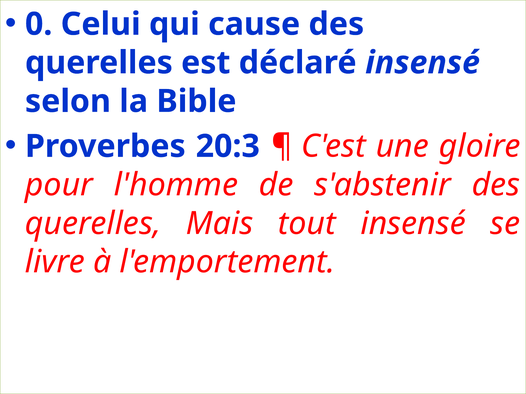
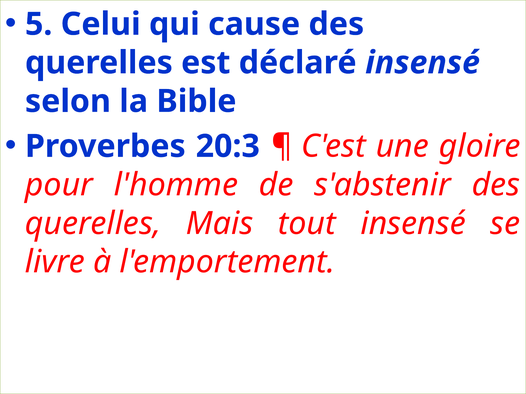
0: 0 -> 5
